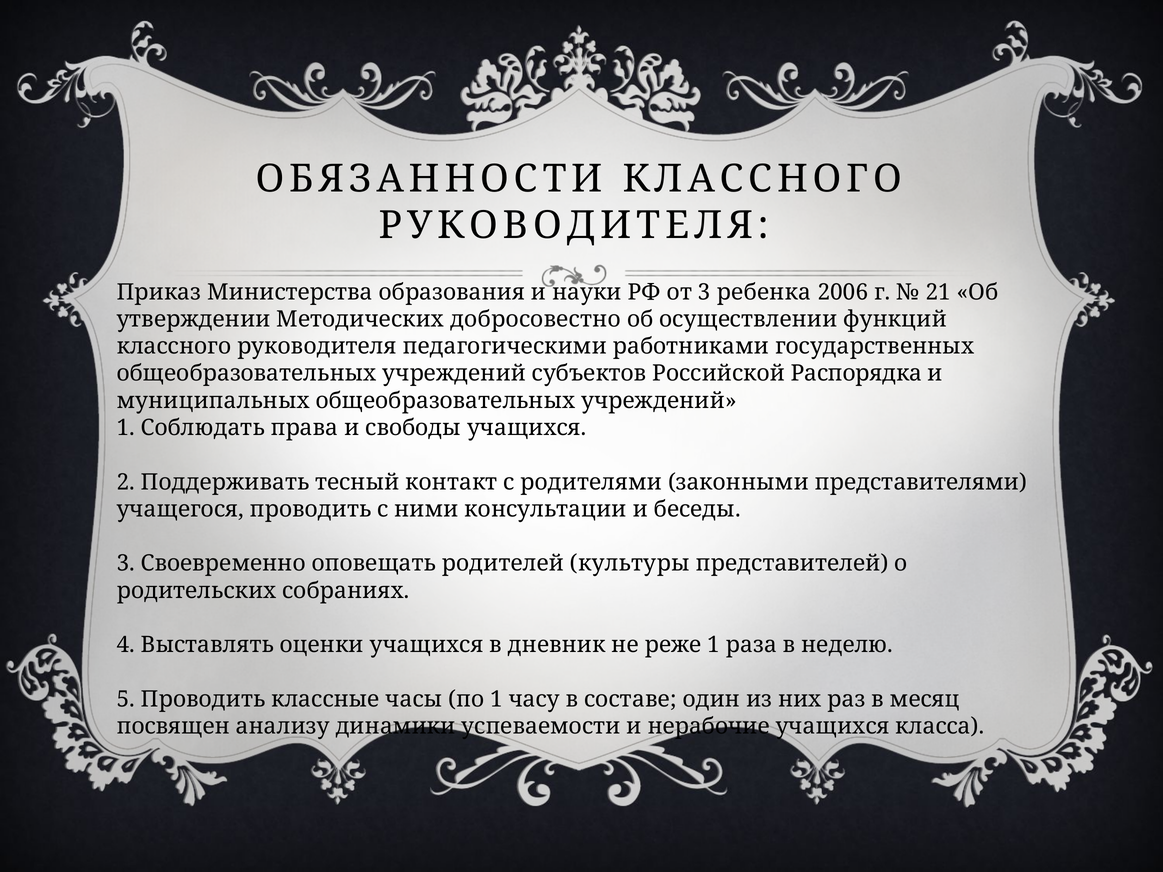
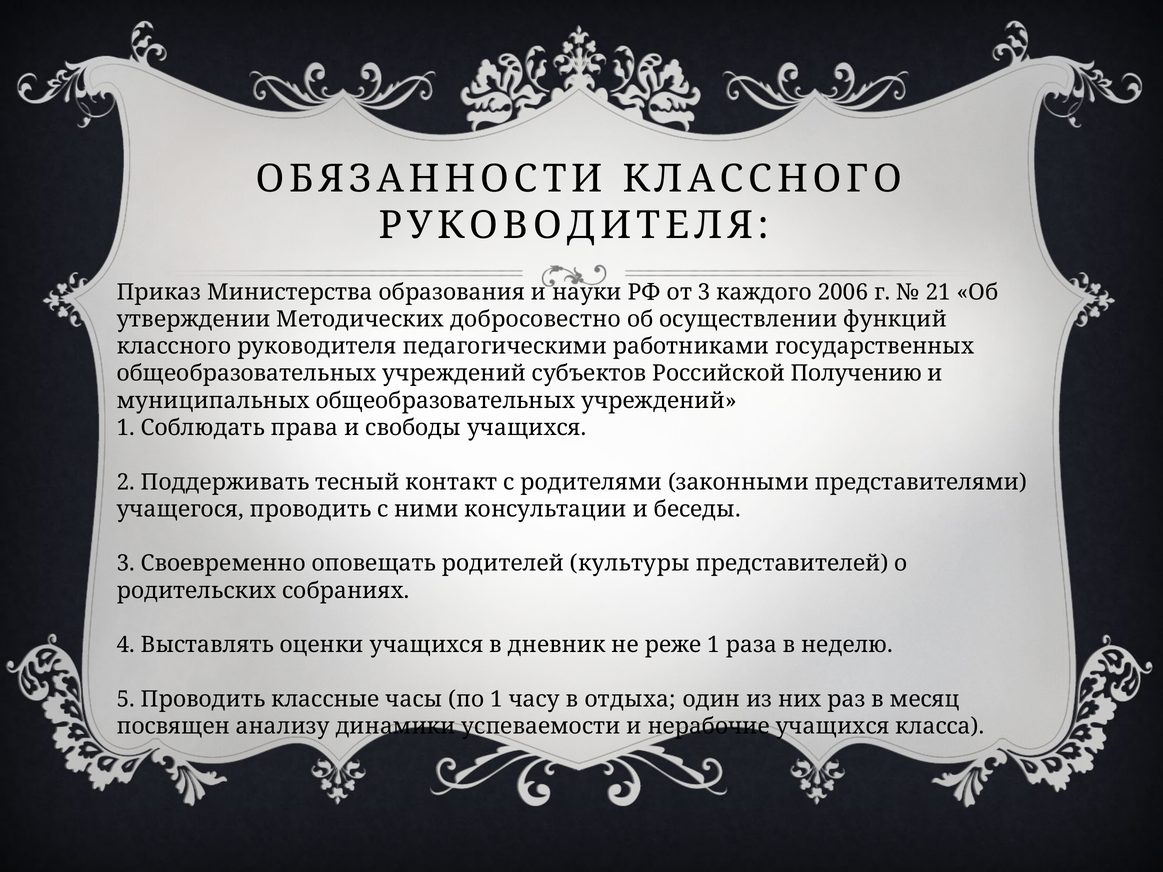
ребенка: ребенка -> каждого
Распорядка: Распорядка -> Получению
составе: составе -> отдыха
